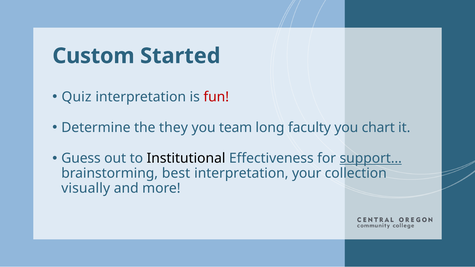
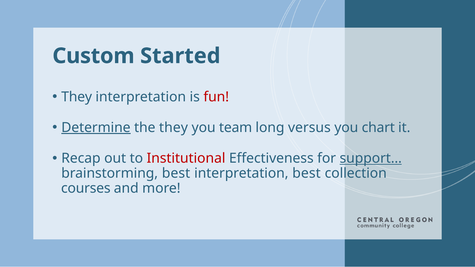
Quiz at (76, 97): Quiz -> They
Determine underline: none -> present
faculty: faculty -> versus
Guess: Guess -> Recap
Institutional colour: black -> red
interpretation your: your -> best
visually: visually -> courses
